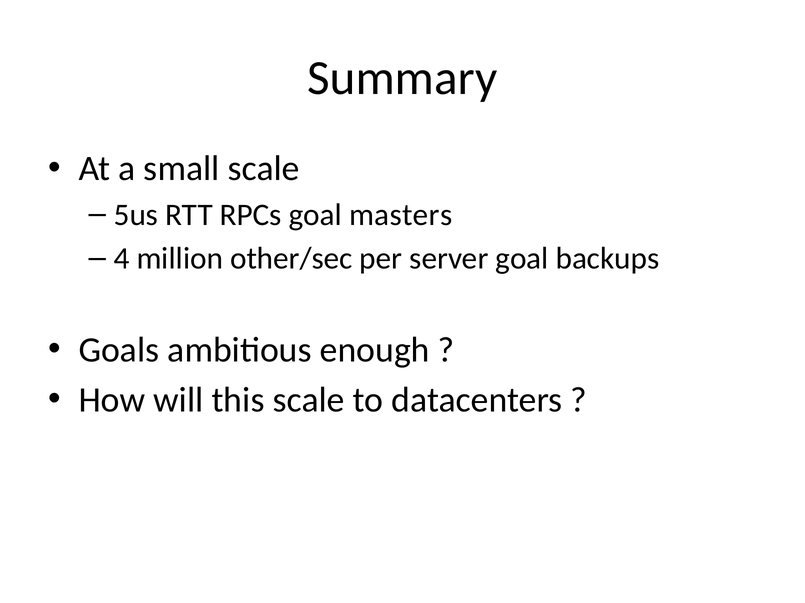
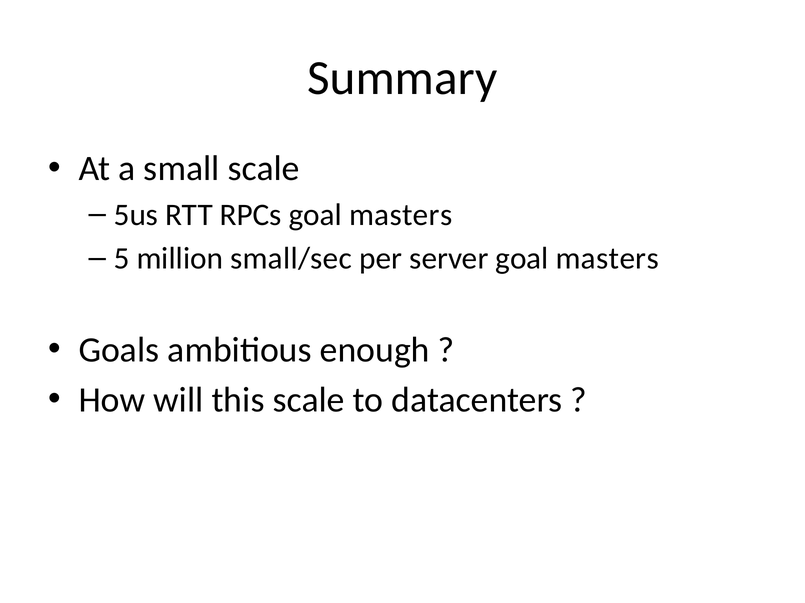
4: 4 -> 5
other/sec: other/sec -> small/sec
server goal backups: backups -> masters
